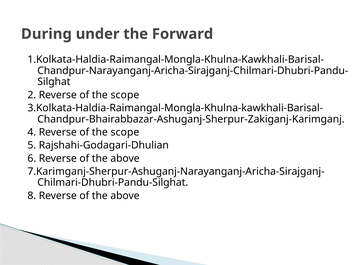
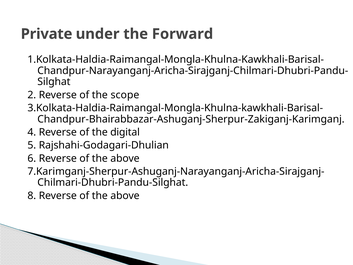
During: During -> Private
scope at (125, 132): scope -> digital
